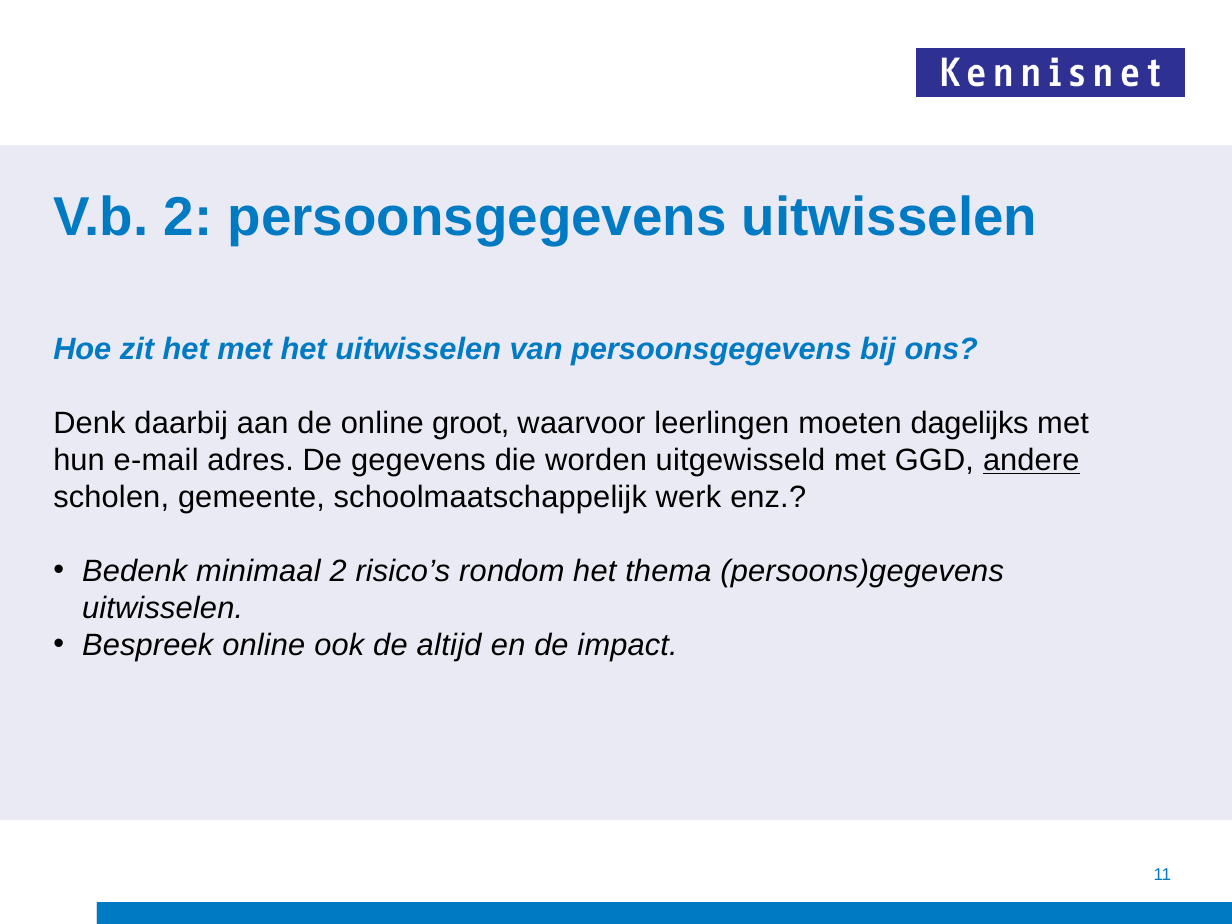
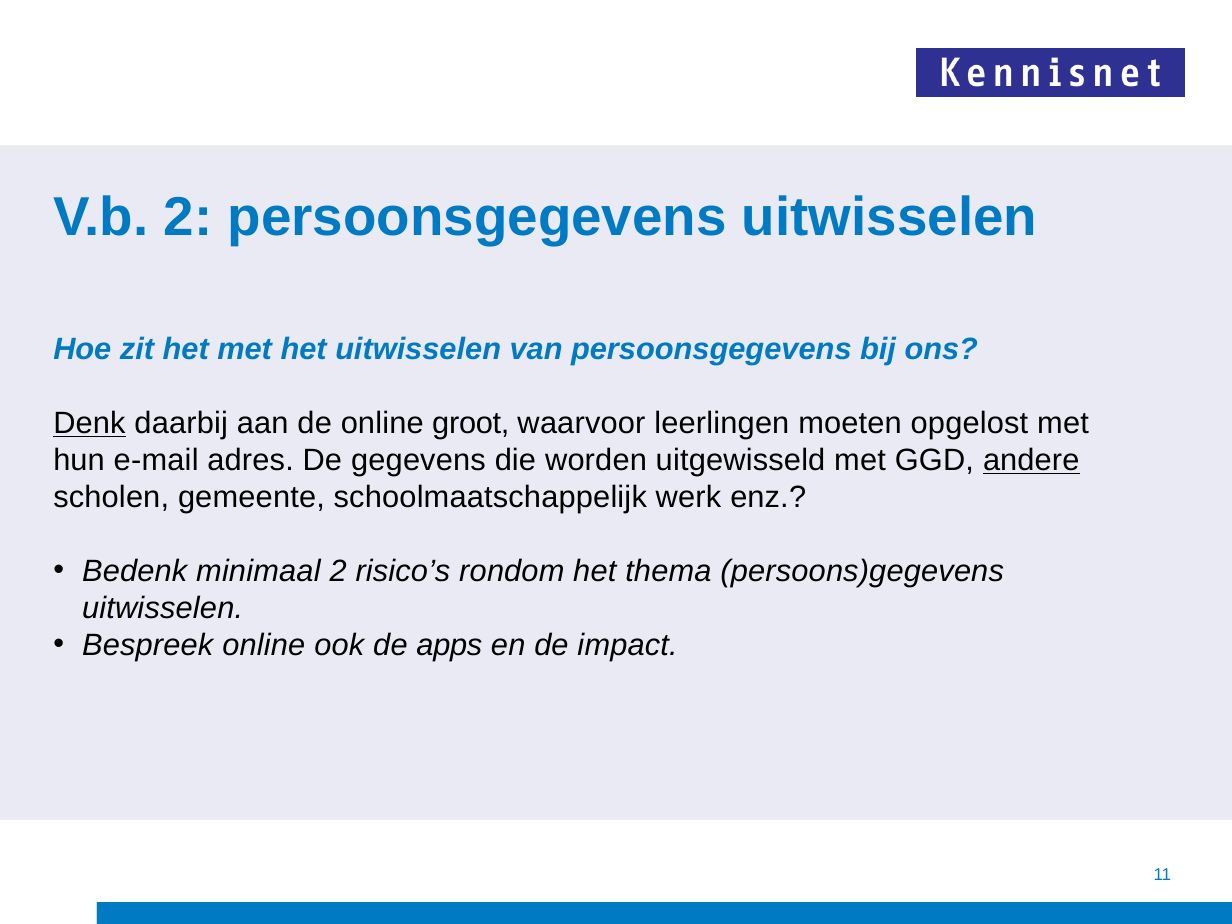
Denk underline: none -> present
dagelijks: dagelijks -> opgelost
altijd: altijd -> apps
